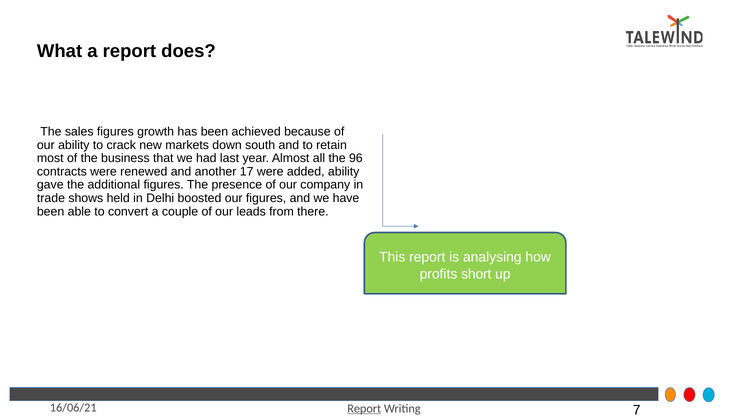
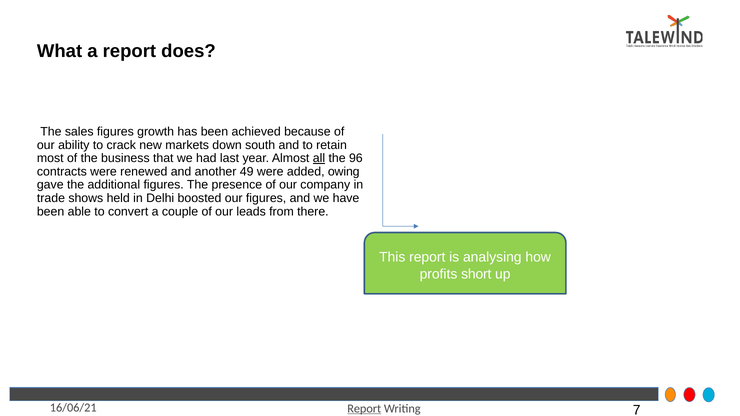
all underline: none -> present
17: 17 -> 49
added ability: ability -> owing
